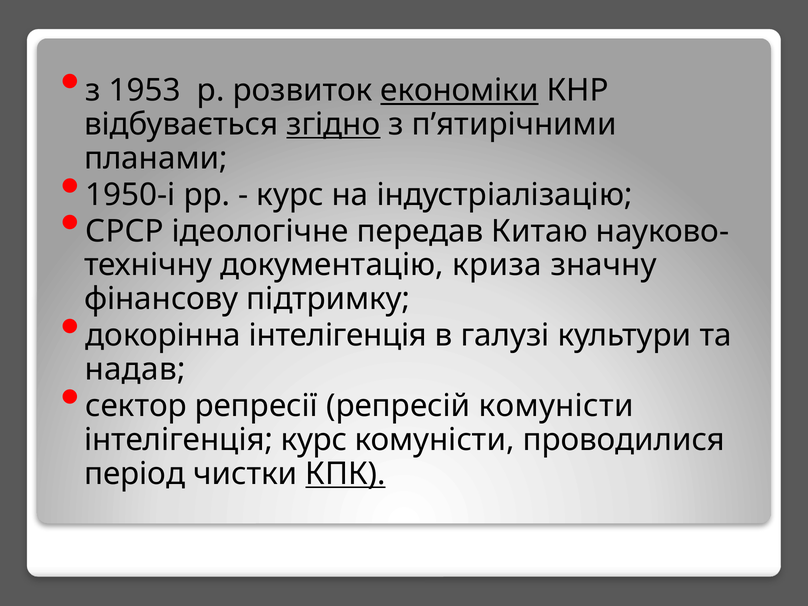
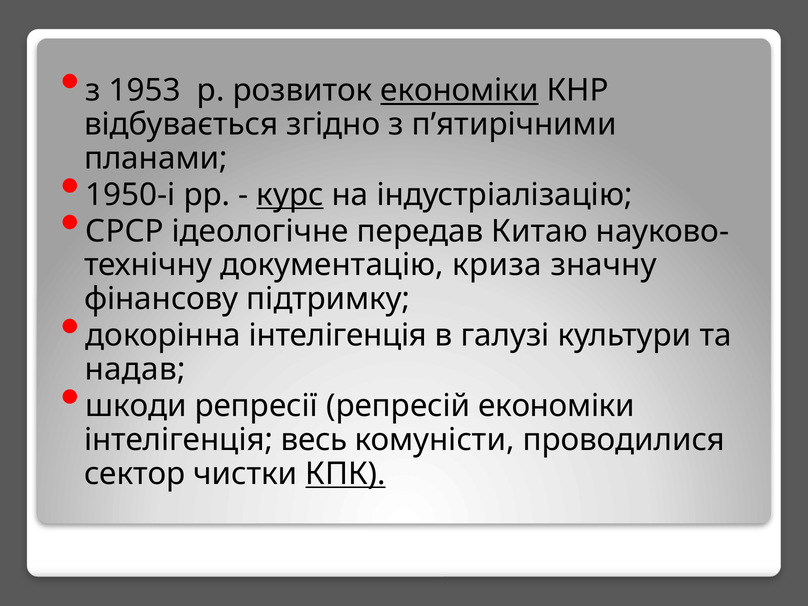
згідно underline: present -> none
курс at (290, 195) underline: none -> present
сектор: сектор -> шкоди
репресій комуністи: комуністи -> економіки
інтелігенція курс: курс -> весь
період: період -> сектор
